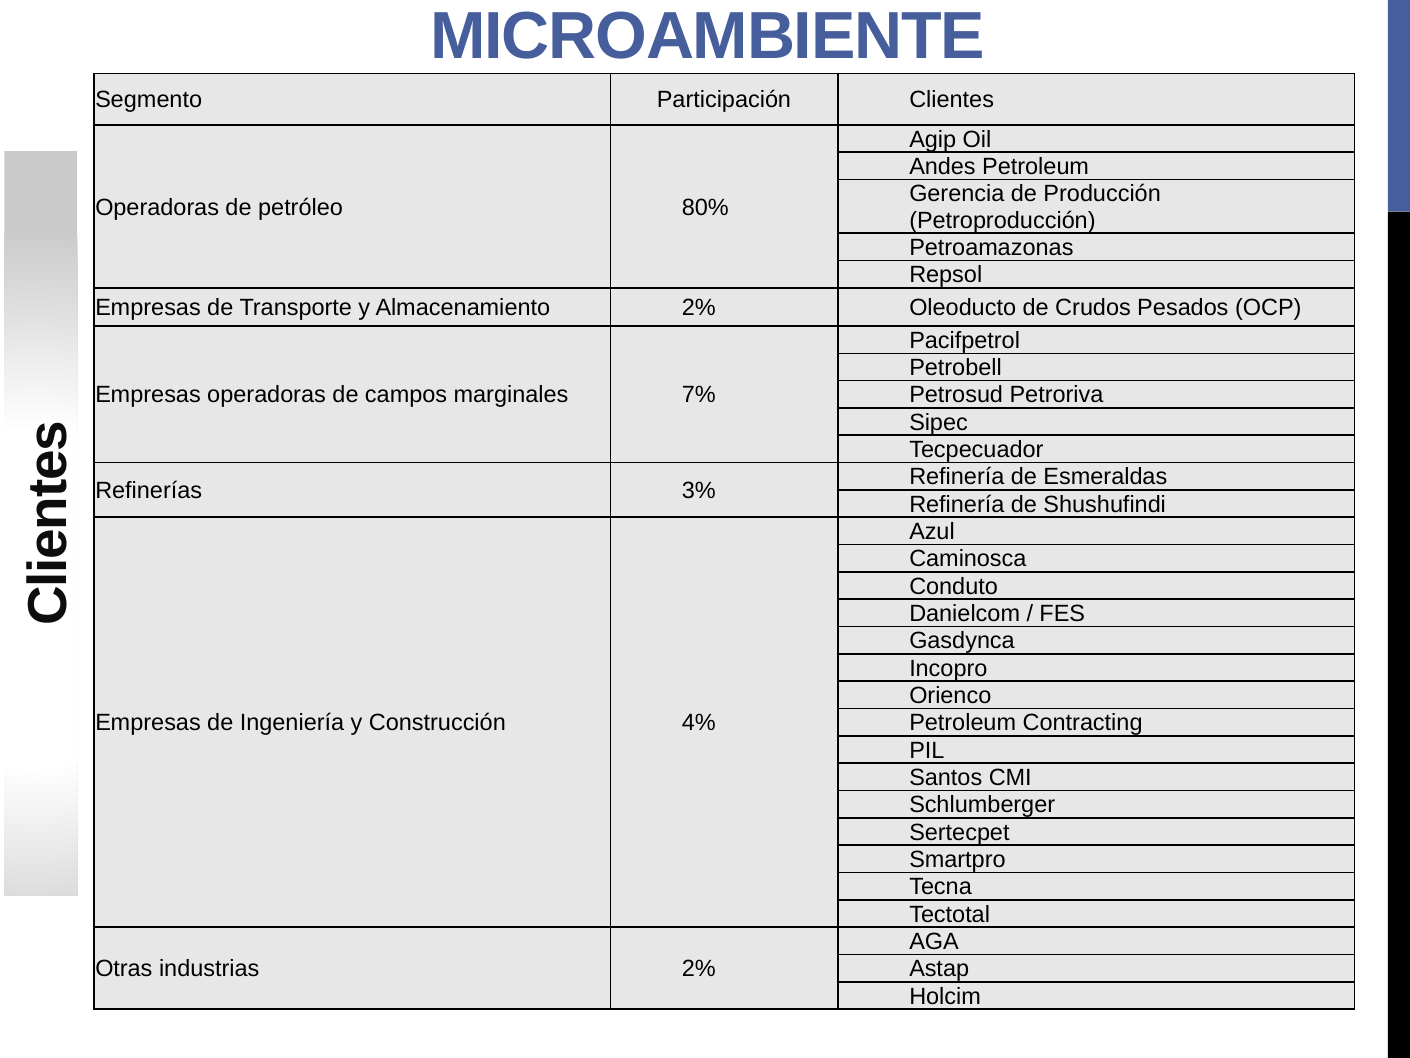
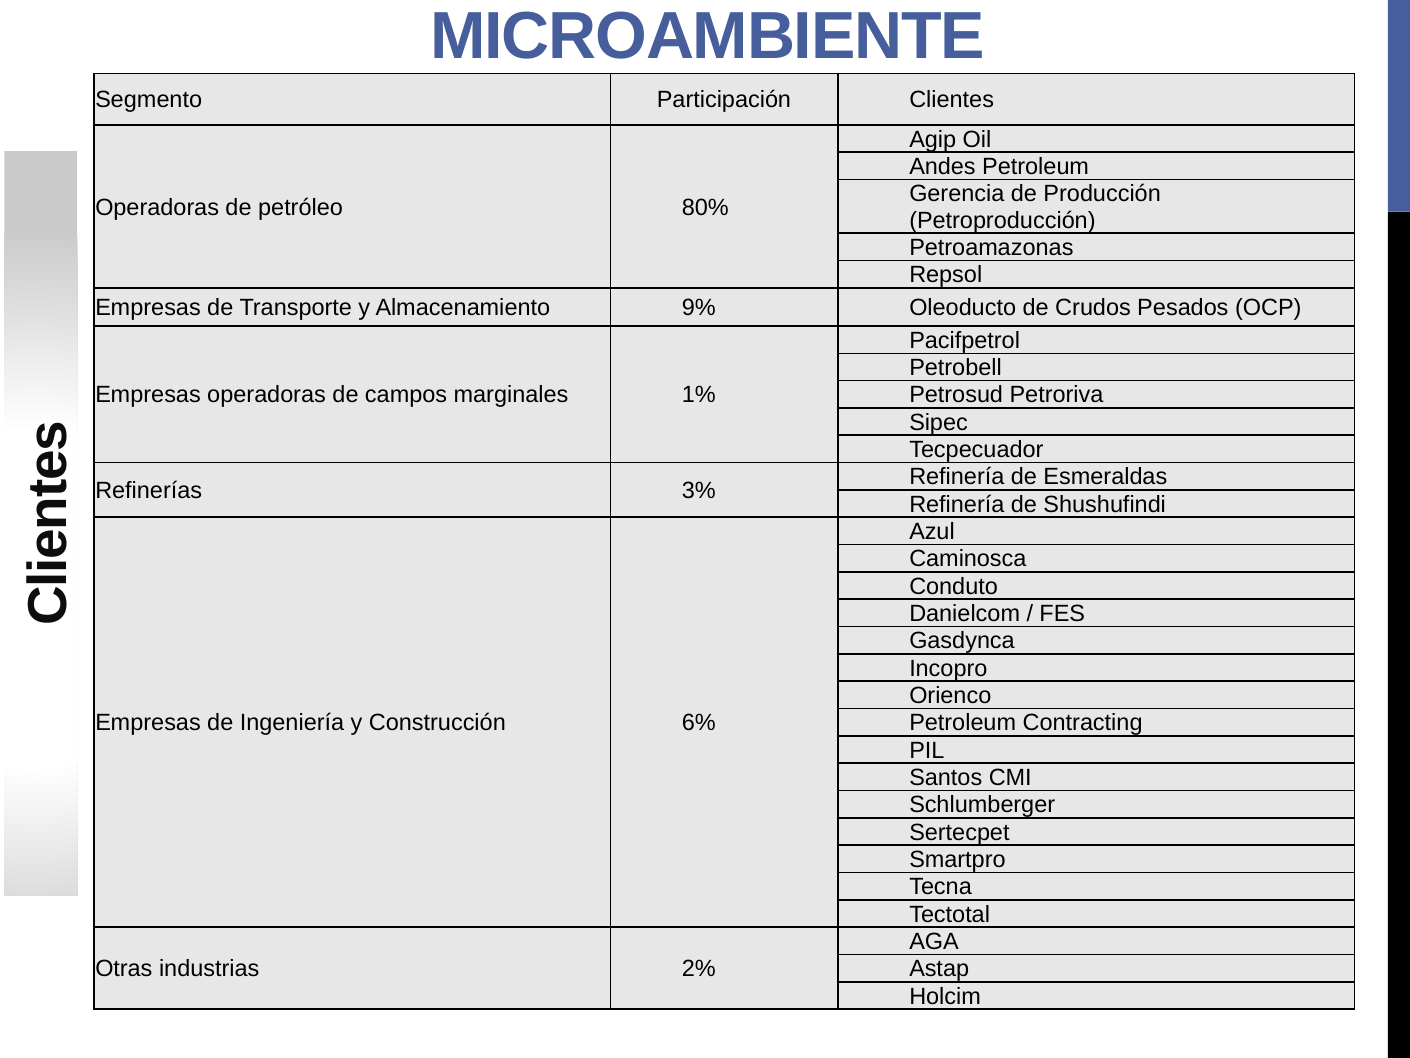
Almacenamiento 2%: 2% -> 9%
7%: 7% -> 1%
4%: 4% -> 6%
